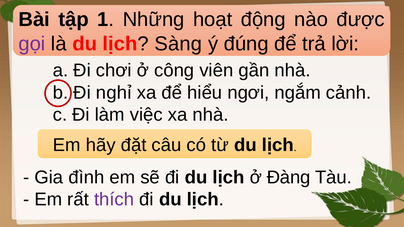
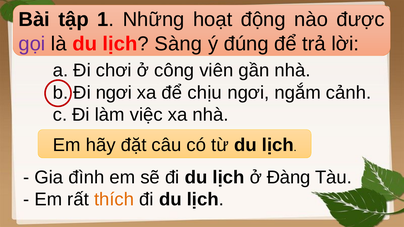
Đi nghỉ: nghỉ -> ngơi
hiểu: hiểu -> chịu
thích colour: purple -> orange
